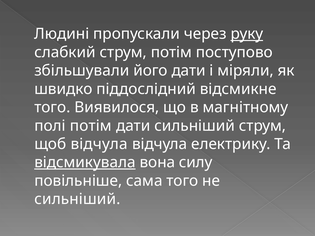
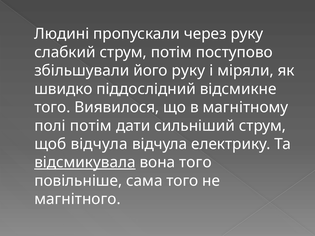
руку at (247, 34) underline: present -> none
його дати: дати -> руку
вона силу: силу -> того
сильніший at (77, 199): сильніший -> магнітного
